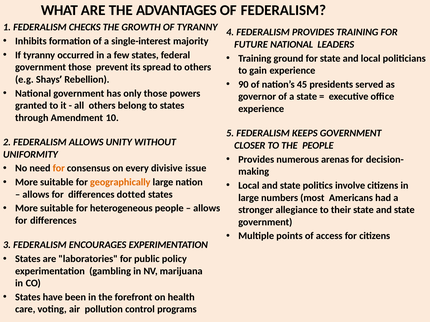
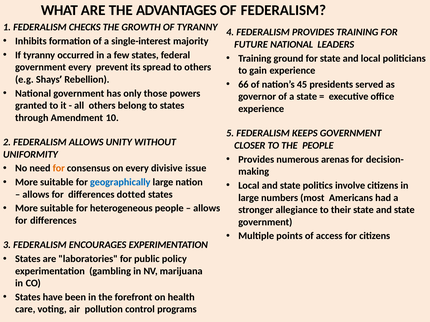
government those: those -> every
90: 90 -> 66
geographically colour: orange -> blue
